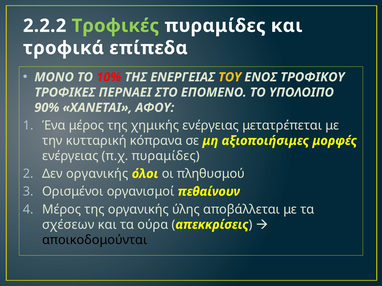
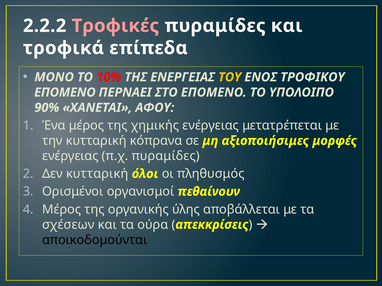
Τροφικές colour: light green -> pink
ΤΡΟΦΙΚΕΣ at (65, 93): ΤΡΟΦΙΚΕΣ -> ΕΠΟΜΕΝΟ
Δεν οργανικής: οργανικής -> κυτταρική
πληθυσμού: πληθυσμού -> πληθυσμός
